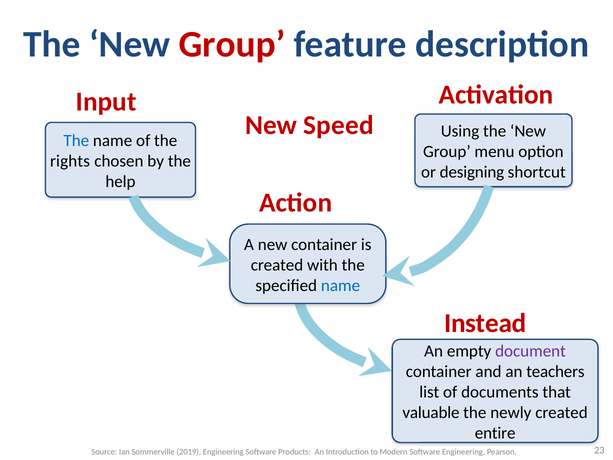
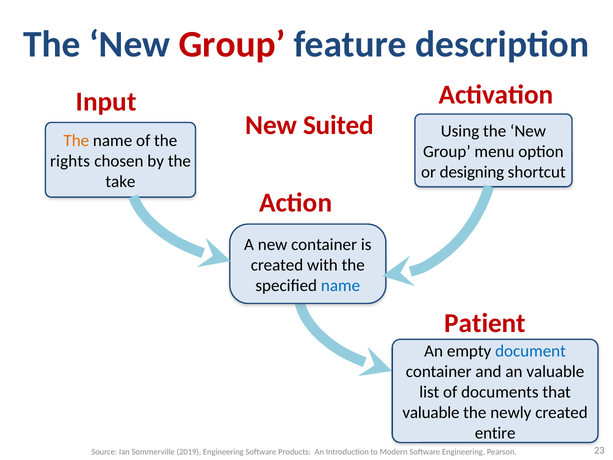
Speed: Speed -> Suited
The at (76, 140) colour: blue -> orange
help: help -> take
Instead: Instead -> Patient
document colour: purple -> blue
an teachers: teachers -> valuable
